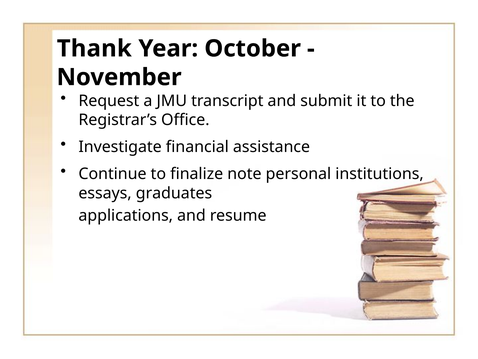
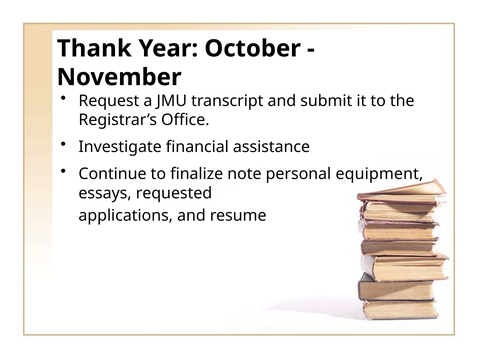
institutions: institutions -> equipment
graduates: graduates -> requested
